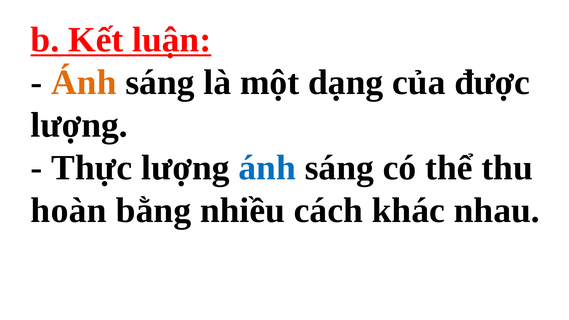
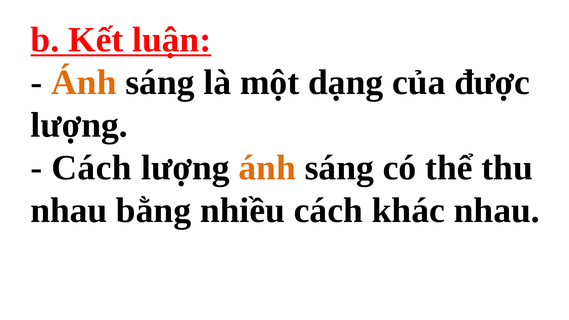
Thực at (92, 168): Thực -> Cách
ánh at (267, 168) colour: blue -> orange
hoàn at (69, 210): hoàn -> nhau
